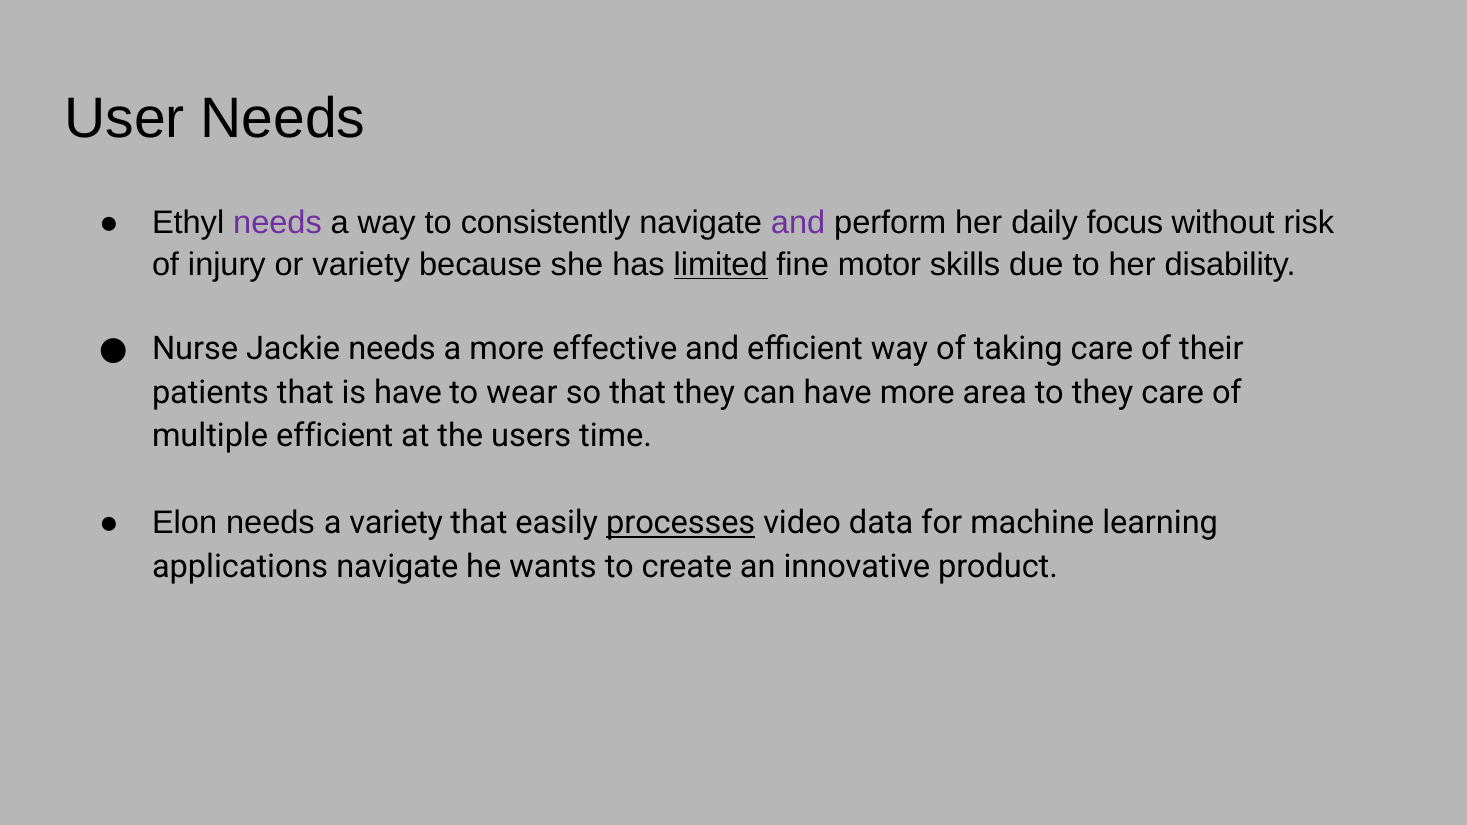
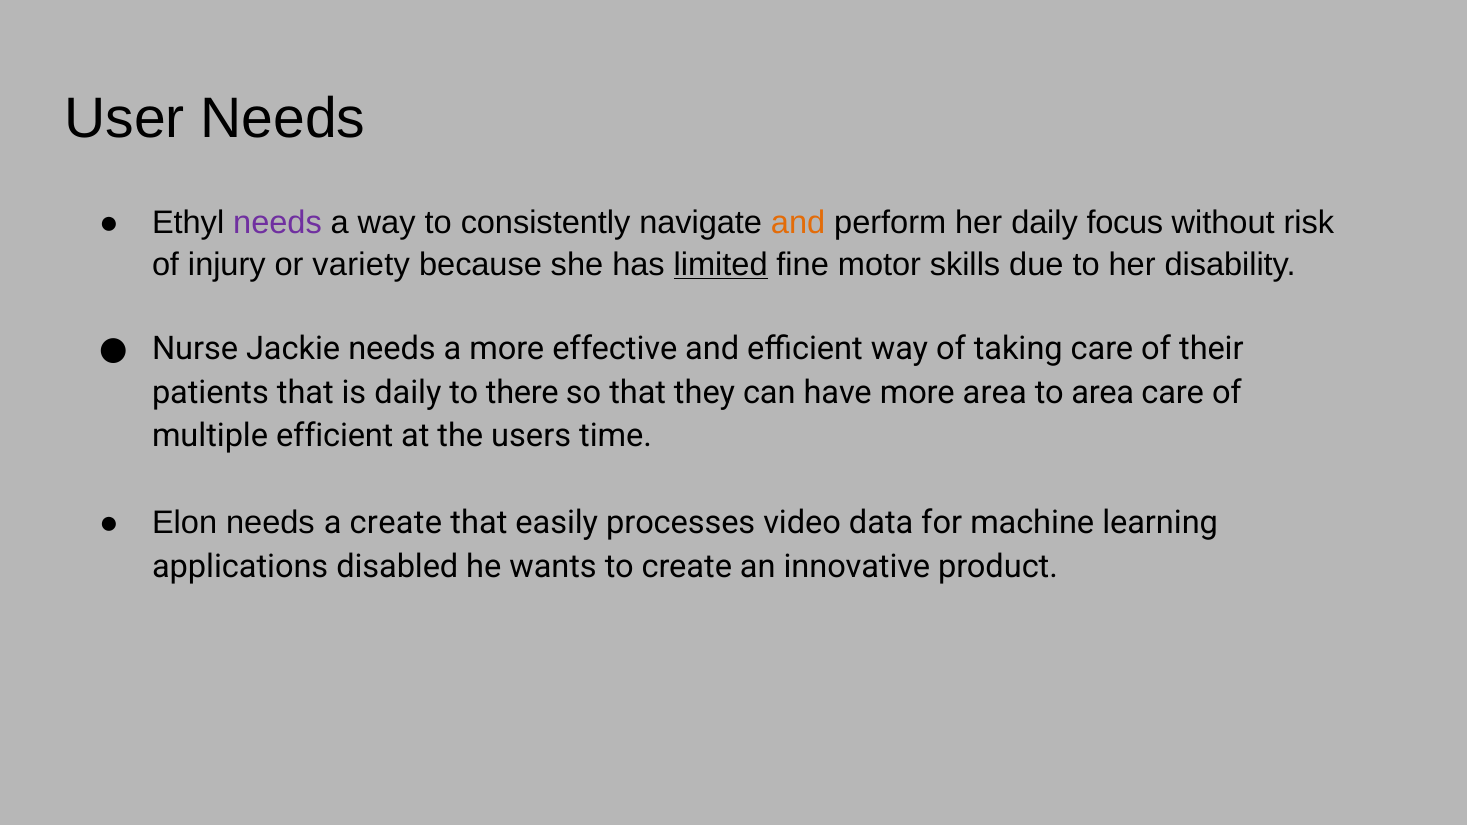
and at (798, 223) colour: purple -> orange
is have: have -> daily
wear: wear -> there
to they: they -> area
a variety: variety -> create
processes underline: present -> none
applications navigate: navigate -> disabled
